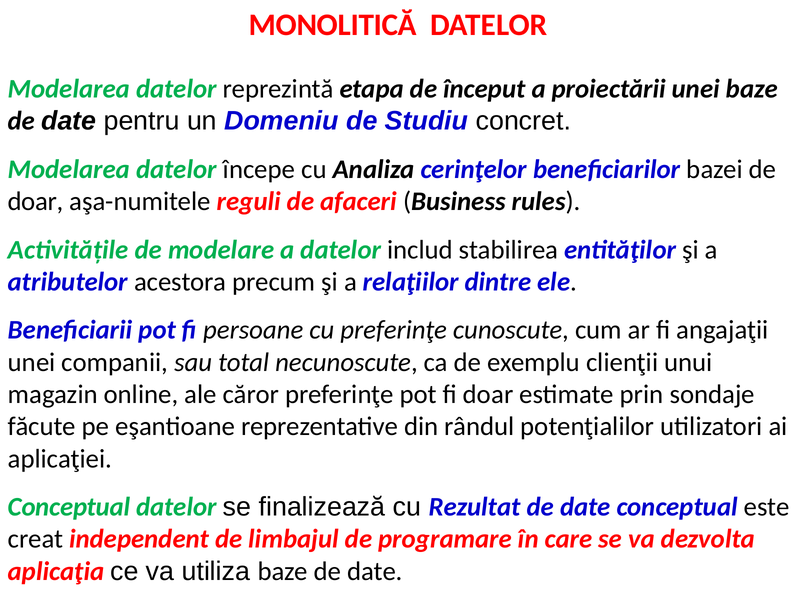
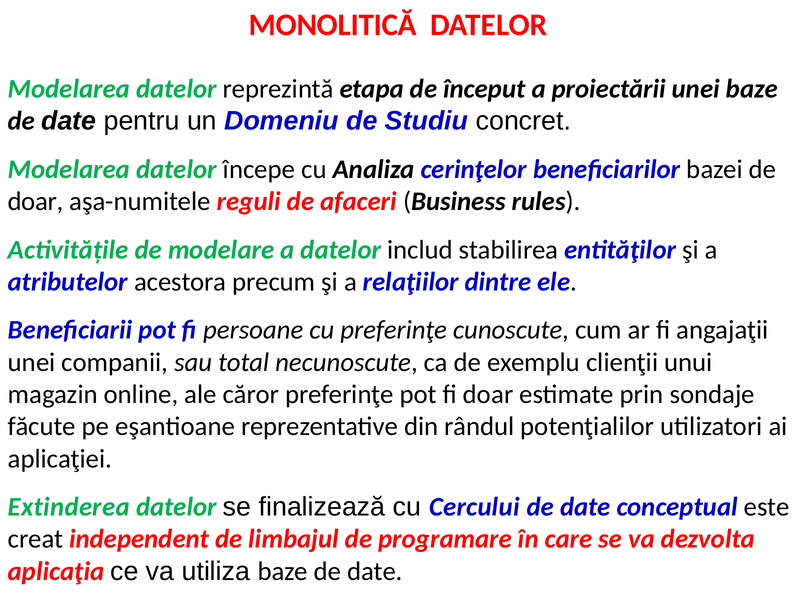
Conceptual at (69, 507): Conceptual -> Extinderea
Rezultat: Rezultat -> Cercului
